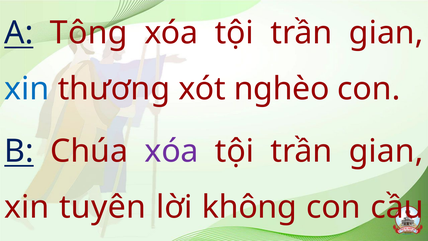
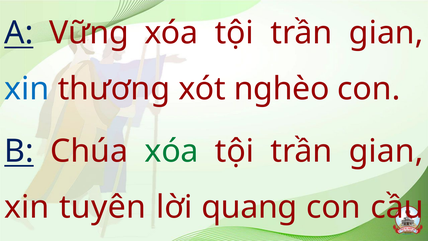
Tông: Tông -> Vững
xóa at (172, 151) colour: purple -> green
không: không -> quang
